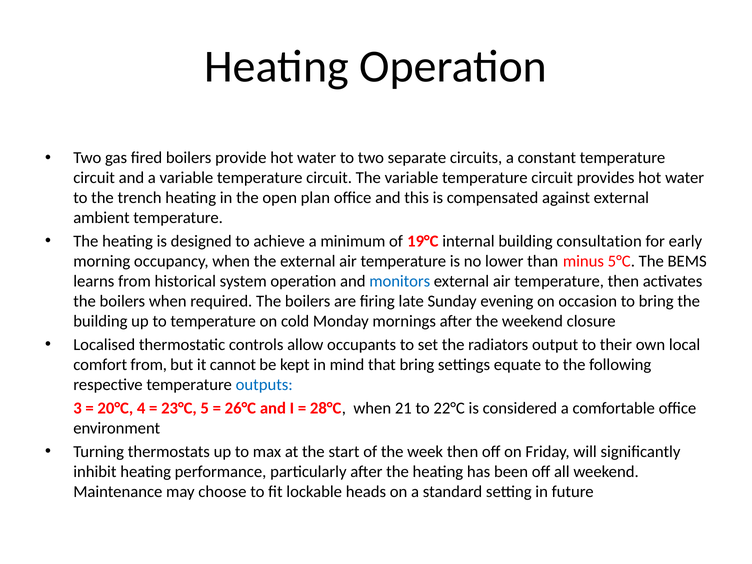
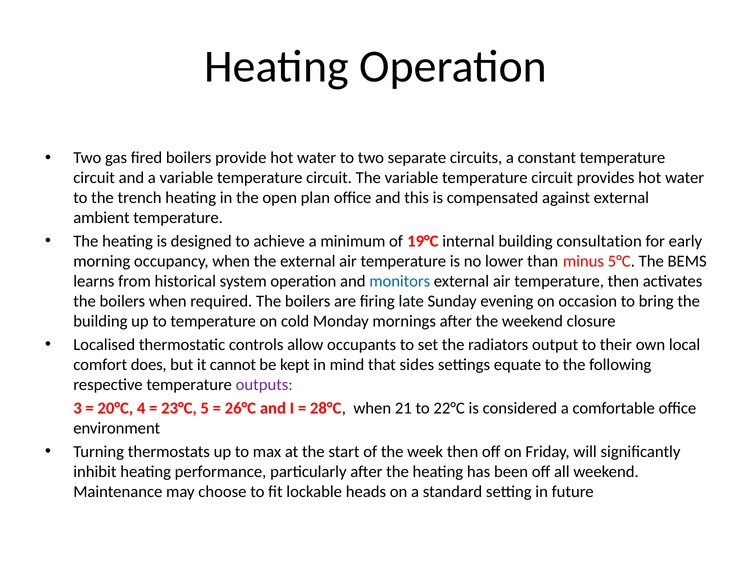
comfort from: from -> does
that bring: bring -> sides
outputs colour: blue -> purple
